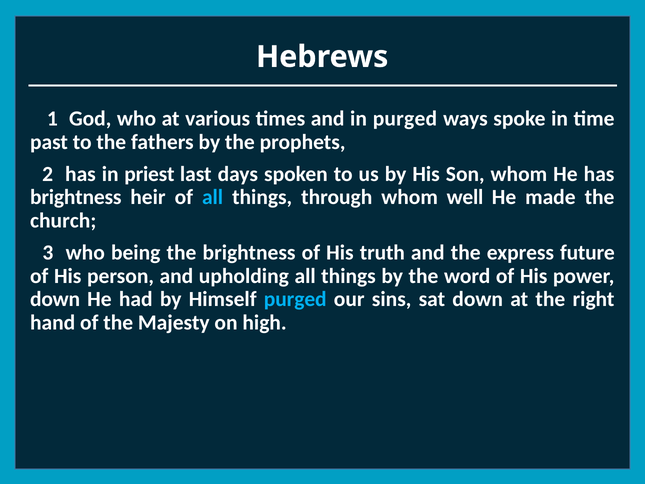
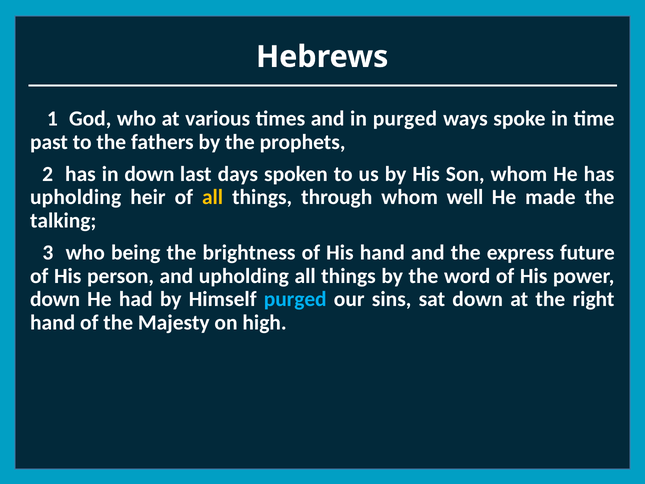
in priest: priest -> down
brightness at (76, 197): brightness -> upholding
all at (213, 197) colour: light blue -> yellow
church: church -> talking
His truth: truth -> hand
